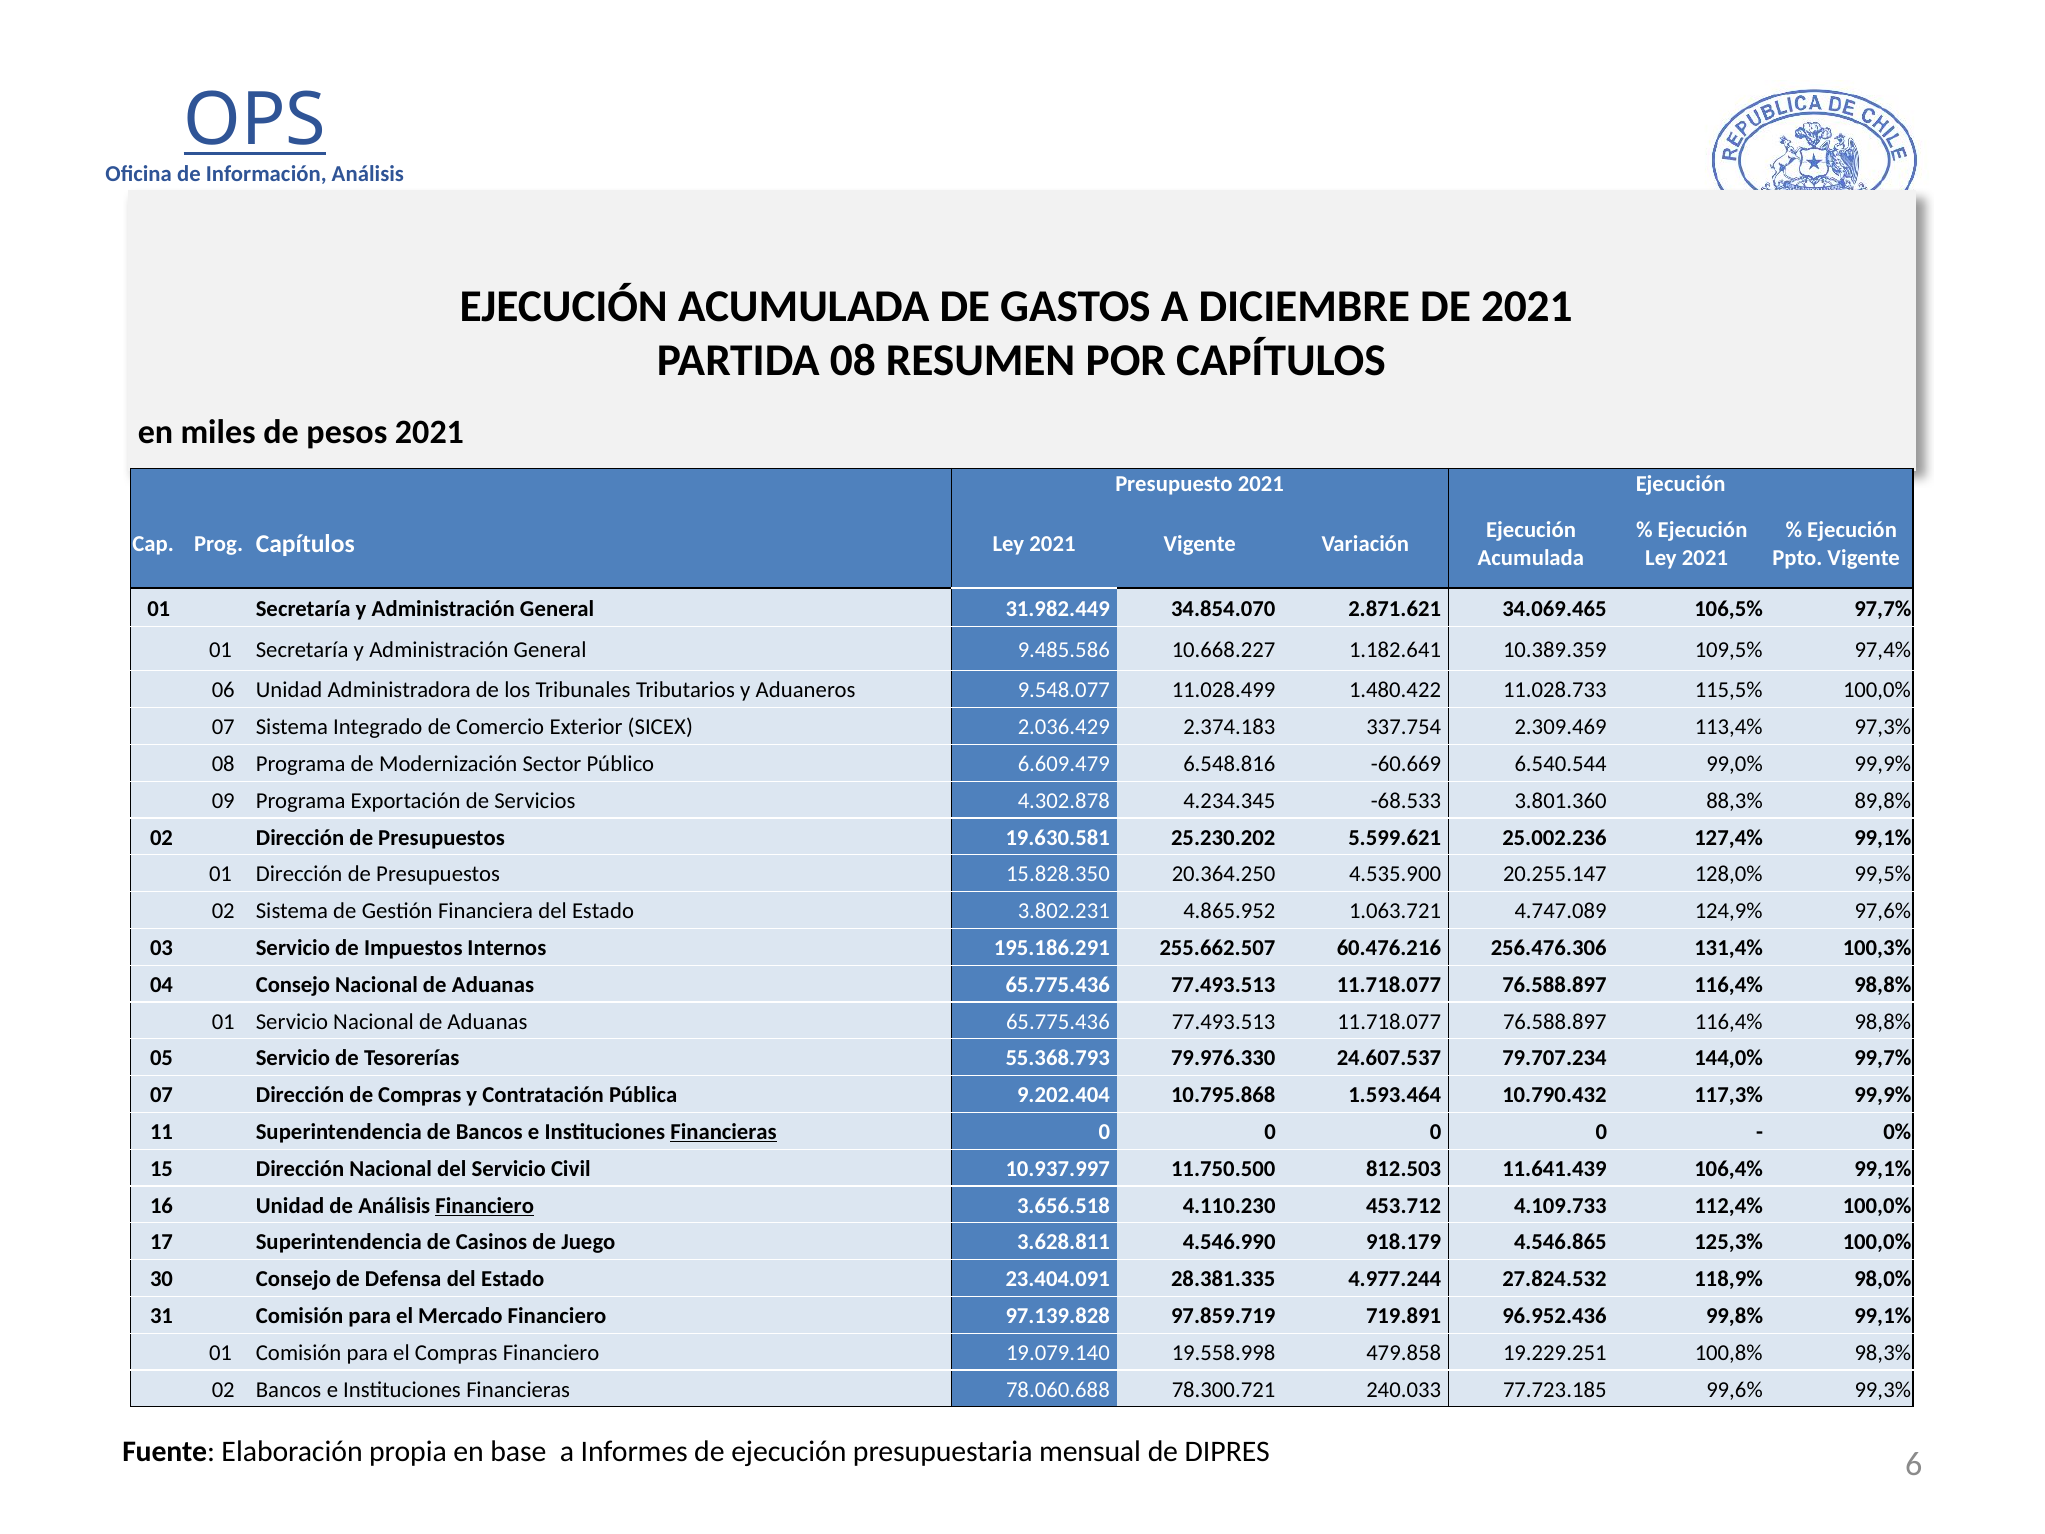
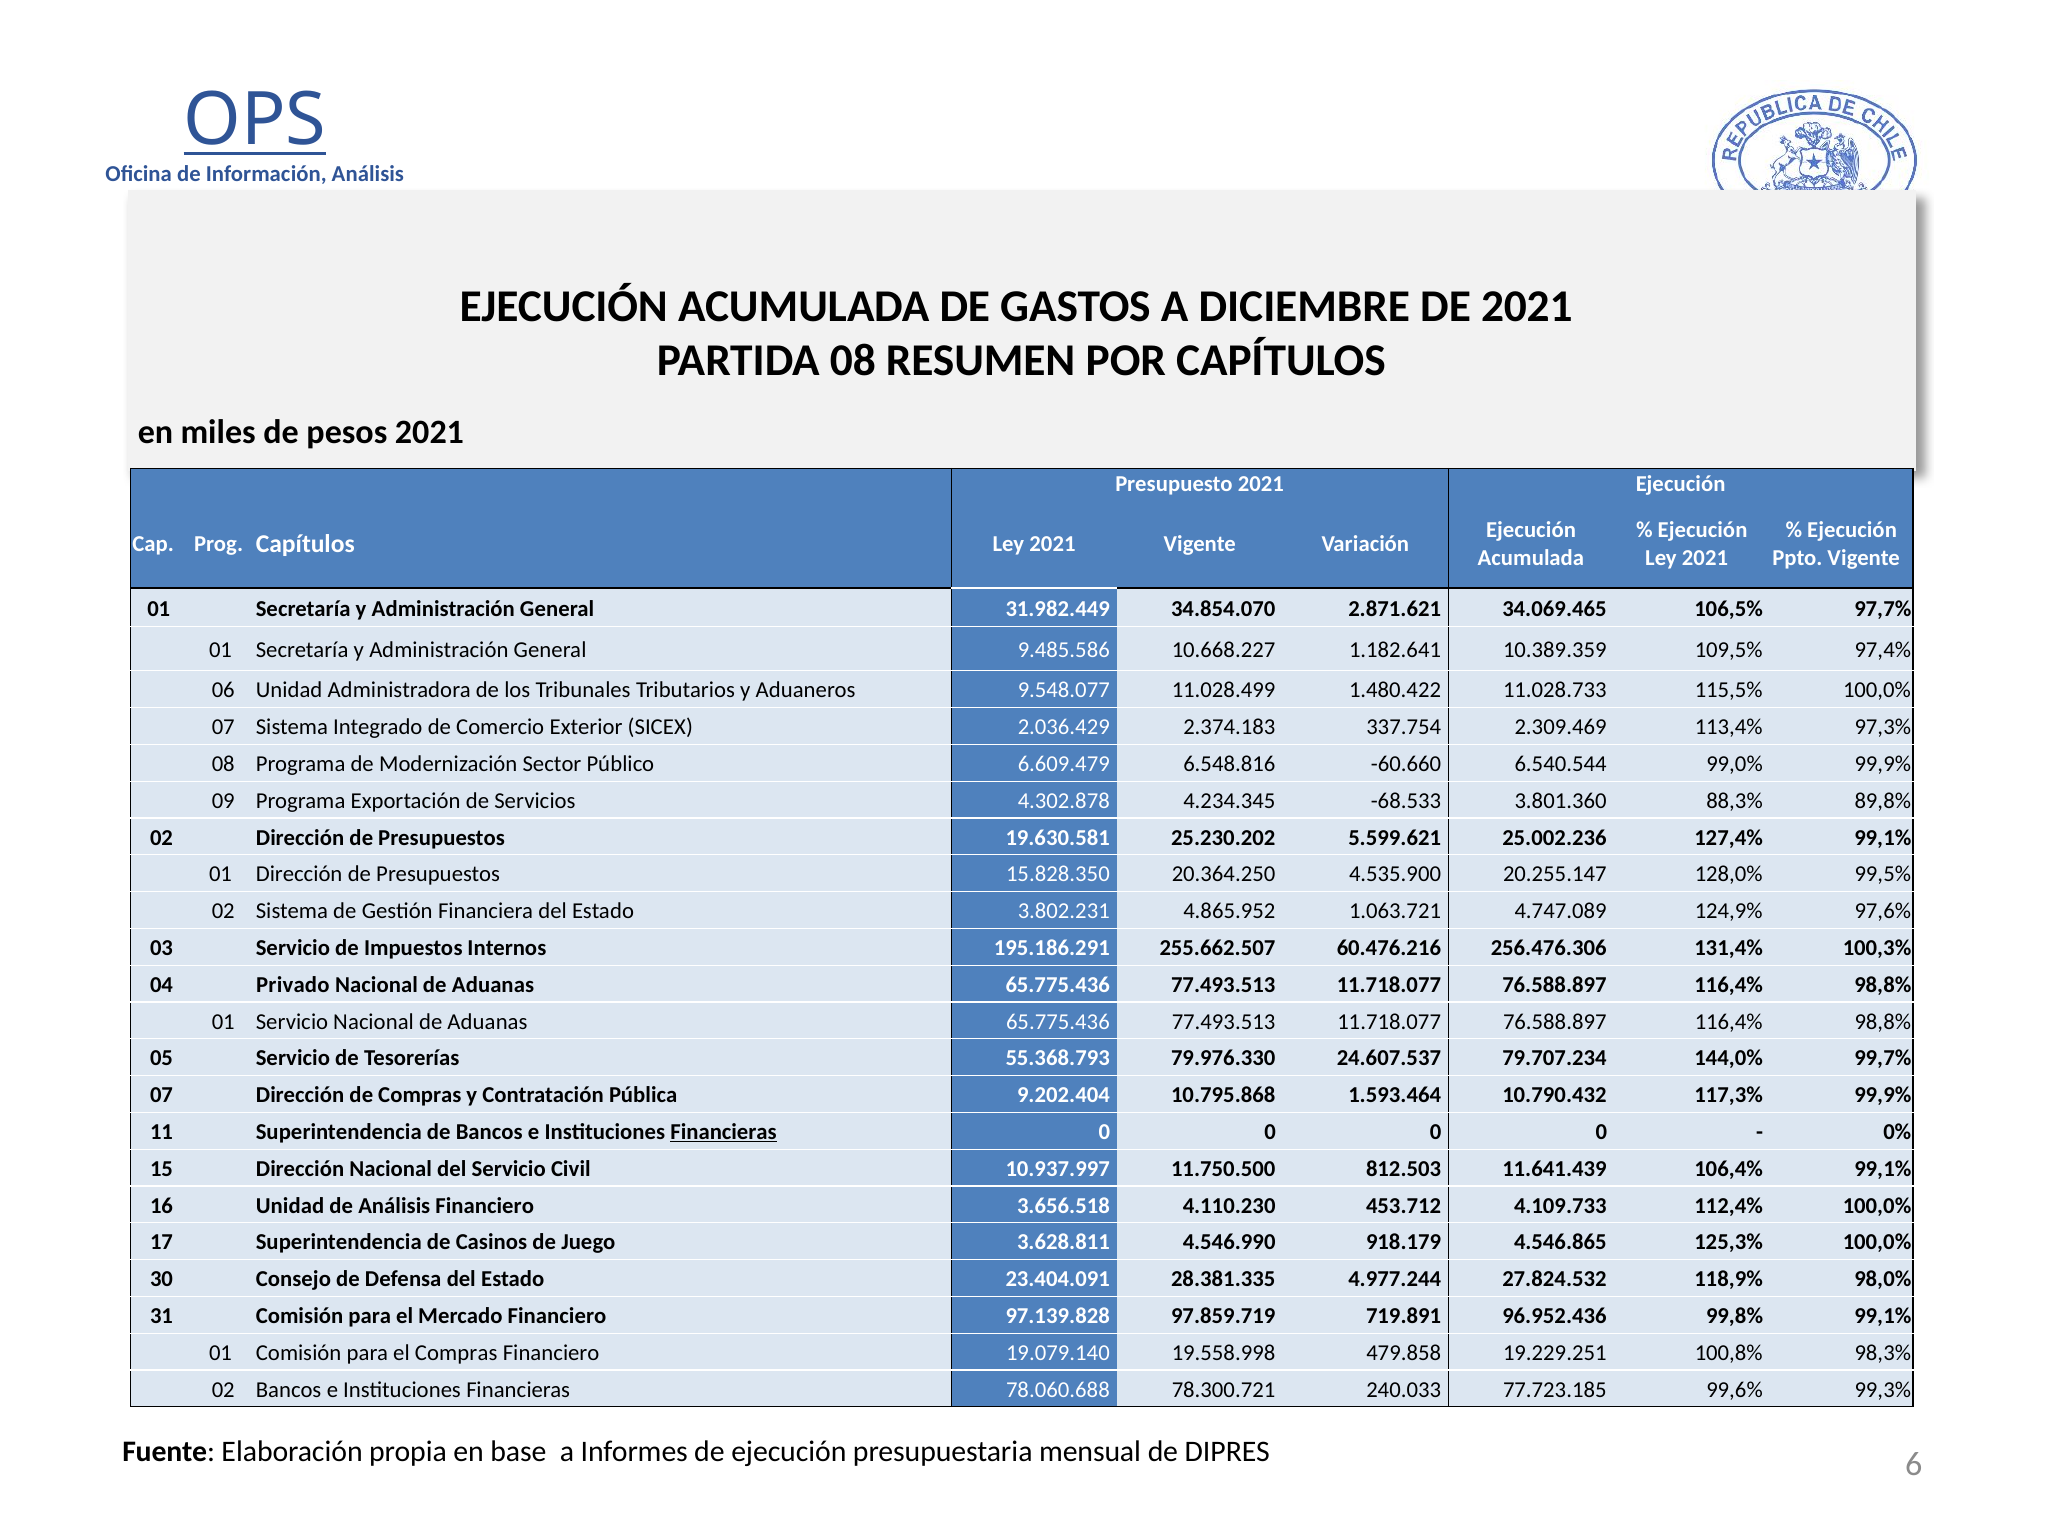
-60.669: -60.669 -> -60.660
04 Consejo: Consejo -> Privado
Financiero at (485, 1205) underline: present -> none
